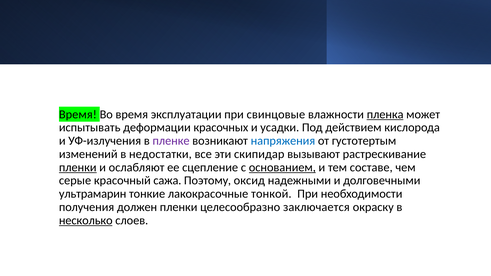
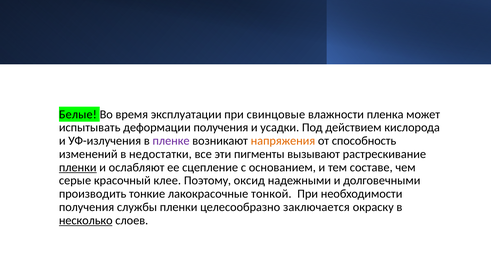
Время at (78, 114): Время -> Белые
пленка underline: present -> none
деформации красочных: красочных -> получения
напряжения colour: blue -> orange
густотертым: густотертым -> способность
скипидар: скипидар -> пигменты
основанием underline: present -> none
сажа: сажа -> клее
ультрамарин: ультрамарин -> производить
должен: должен -> службы
